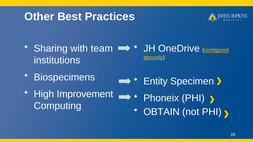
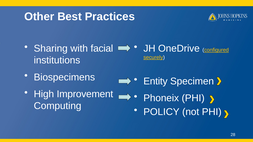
team: team -> facial
OBTAIN: OBTAIN -> POLICY
